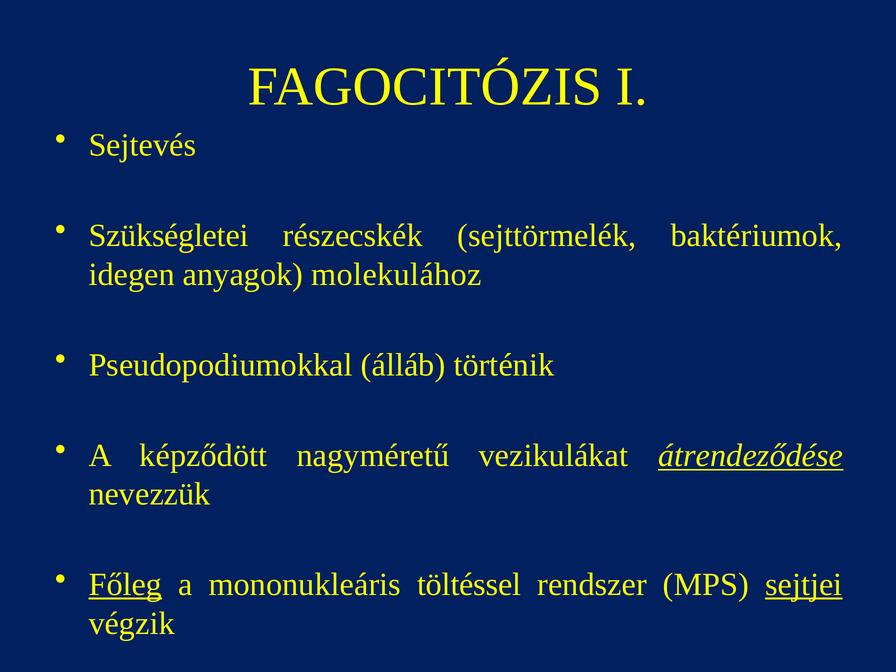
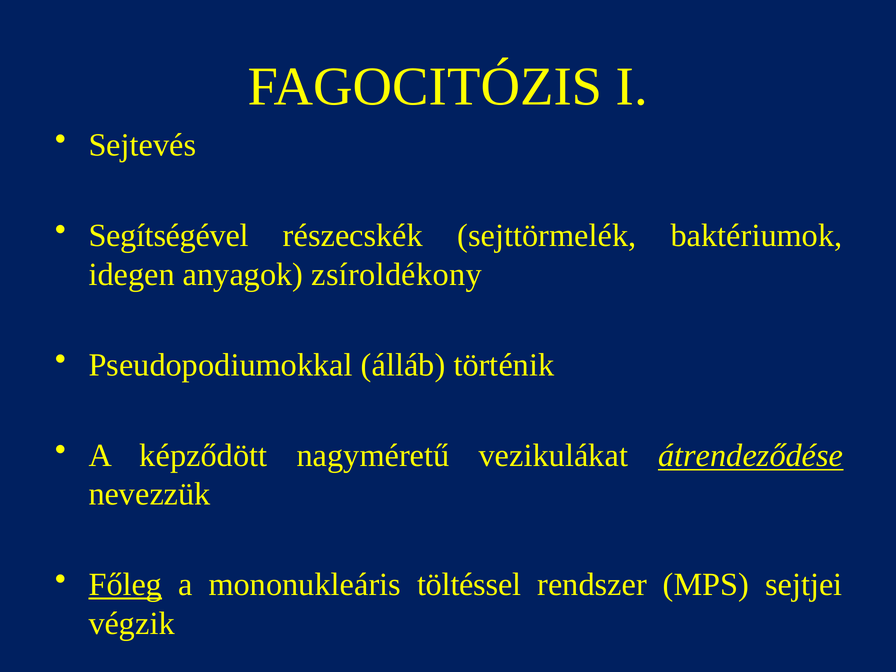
Szükségletei: Szükségletei -> Segítségével
molekulához: molekulához -> zsíroldékony
sejtjei underline: present -> none
